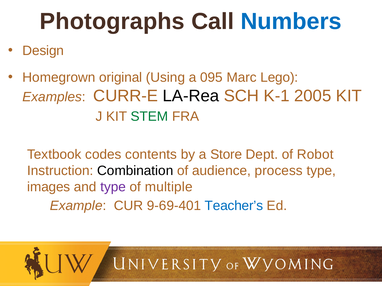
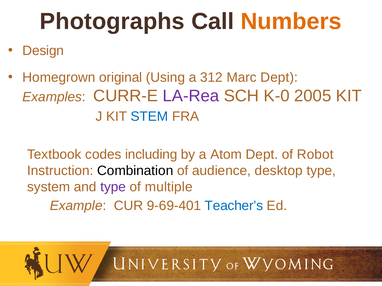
Numbers colour: blue -> orange
095: 095 -> 312
Marc Lego: Lego -> Dept
LA-Rea colour: black -> purple
K-1: K-1 -> K-0
STEM colour: green -> blue
contents: contents -> including
Store: Store -> Atom
process: process -> desktop
images: images -> system
